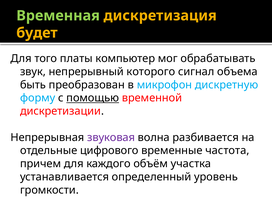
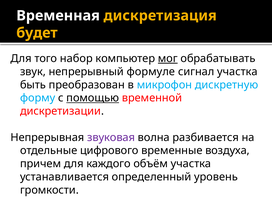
Временная colour: light green -> white
платы: платы -> набор
мог underline: none -> present
которого: которого -> формуле
сигнал объема: объема -> участка
частота: частота -> воздуха
